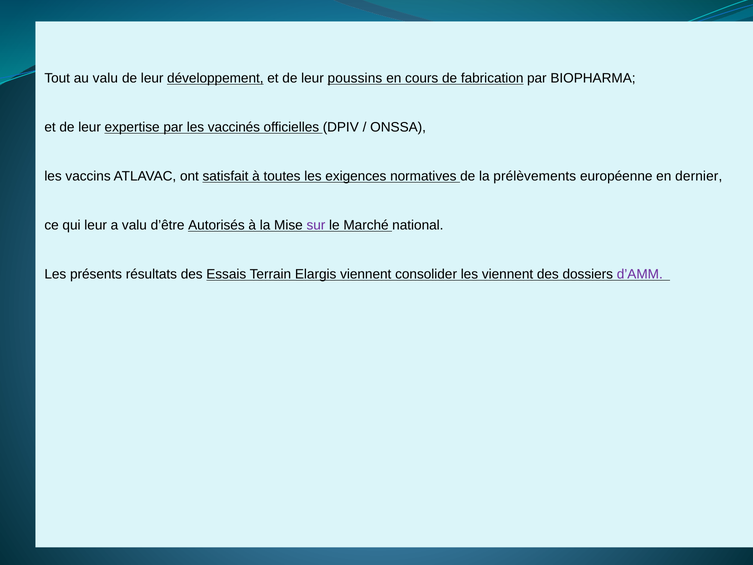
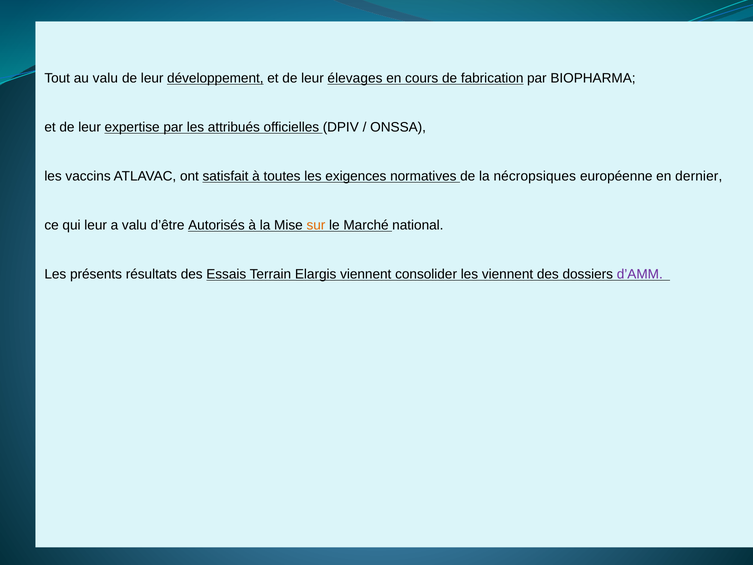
poussins: poussins -> élevages
vaccinés: vaccinés -> attribués
prélèvements: prélèvements -> nécropsiques
sur colour: purple -> orange
